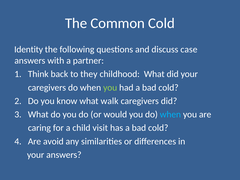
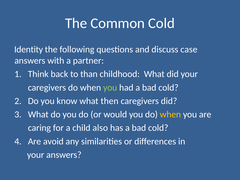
they: they -> than
walk: walk -> then
when at (170, 114) colour: light blue -> yellow
visit: visit -> also
